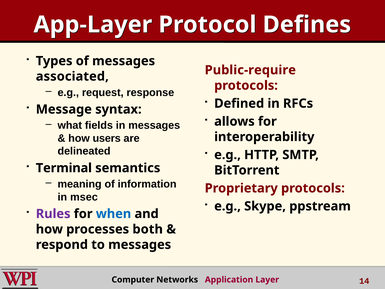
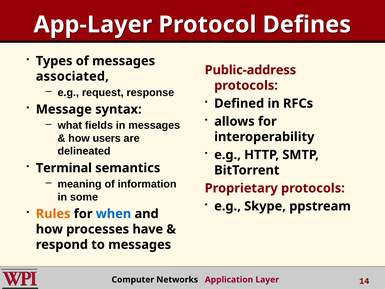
Public-require: Public-require -> Public-address
msec: msec -> some
Rules colour: purple -> orange
both: both -> have
